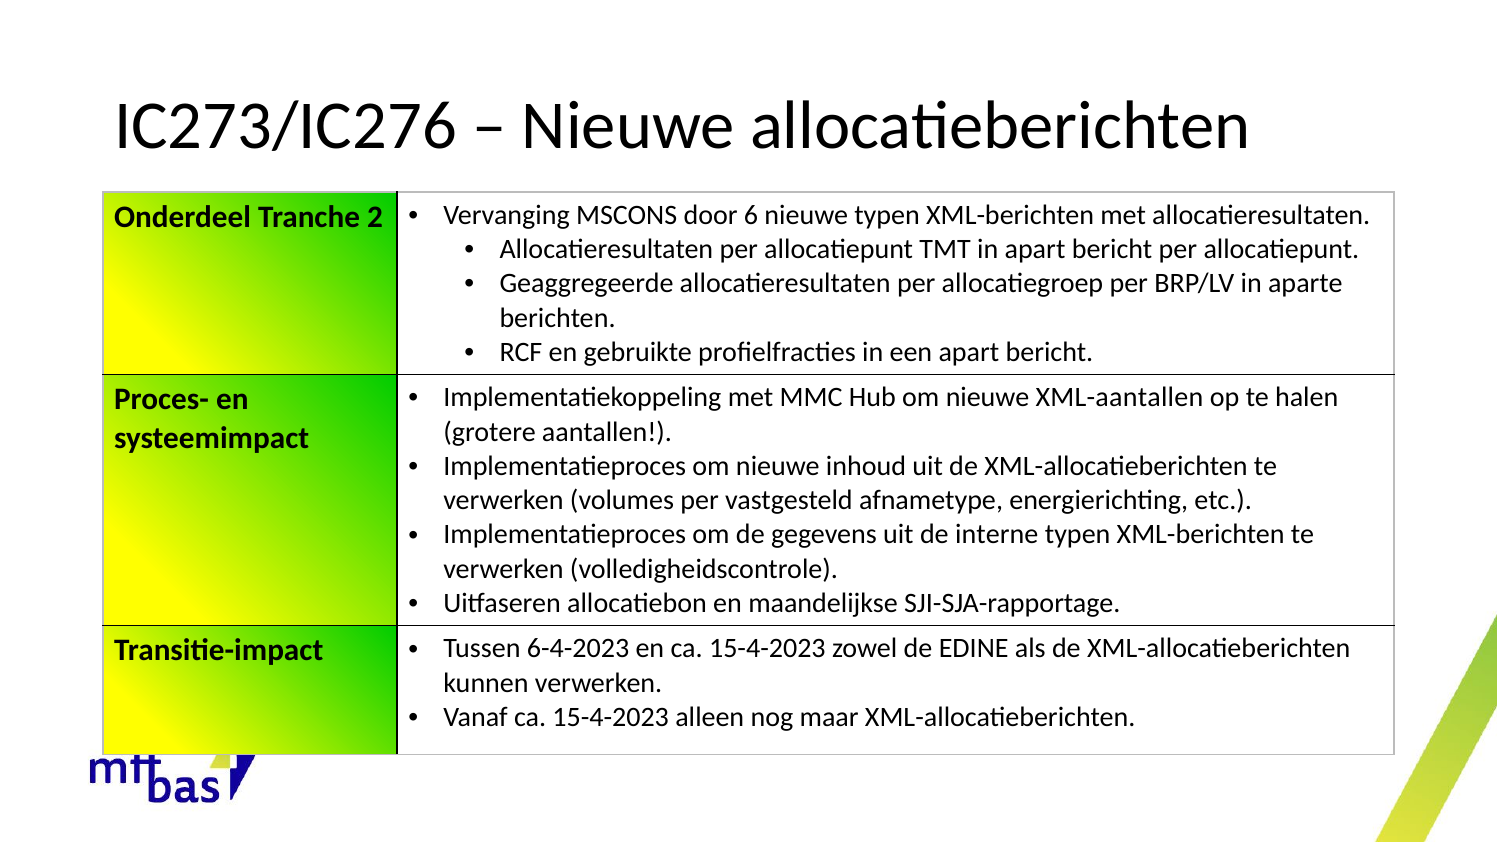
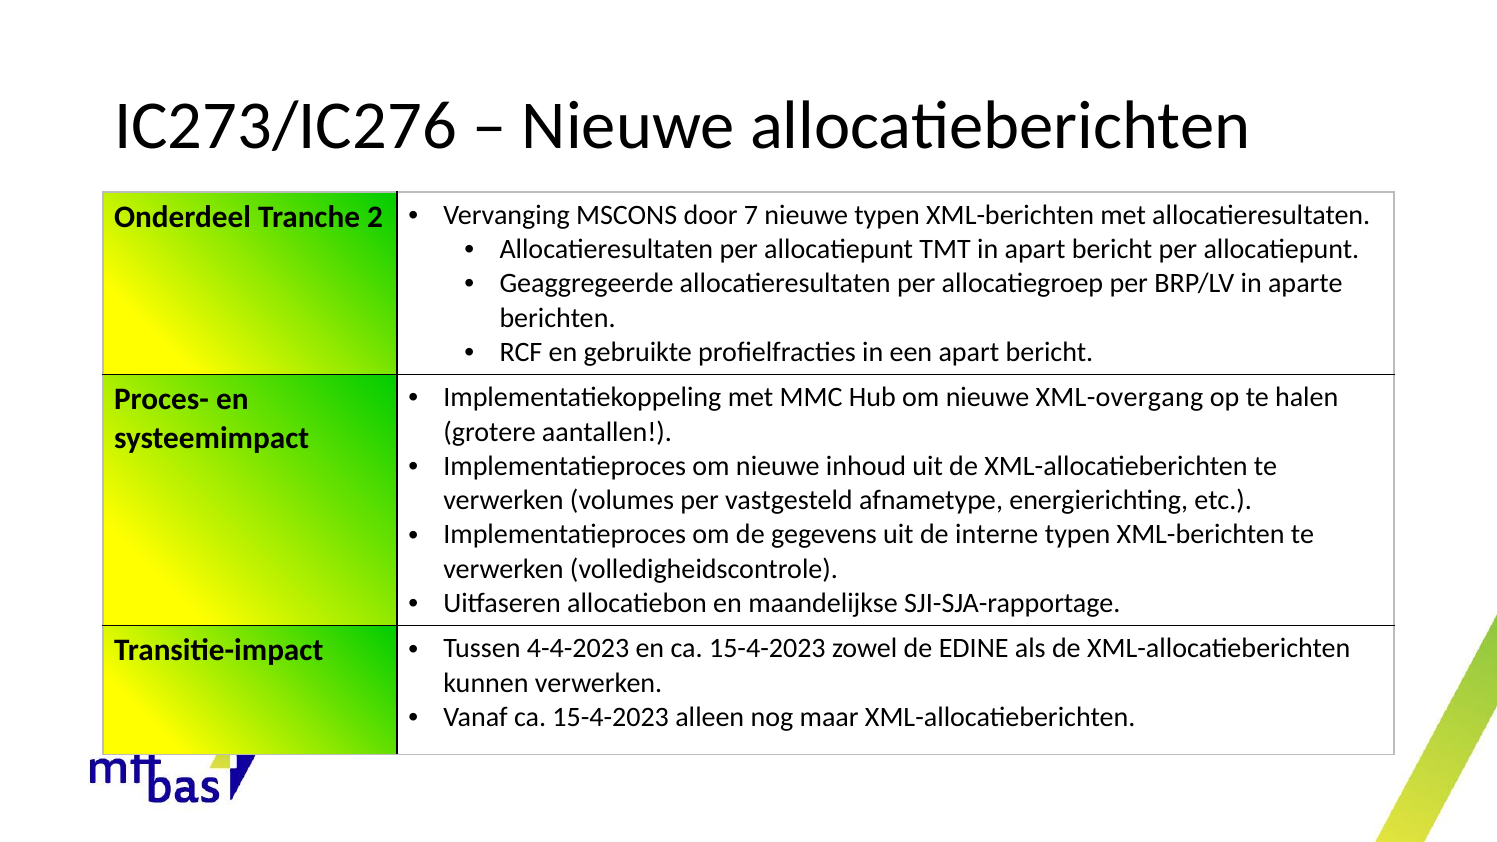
6: 6 -> 7
XML-aantallen: XML-aantallen -> XML-overgang
6-4-2023: 6-4-2023 -> 4-4-2023
